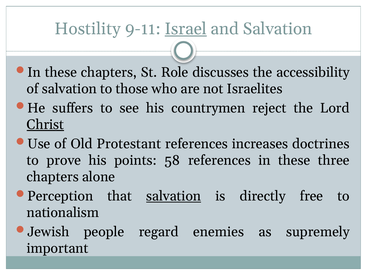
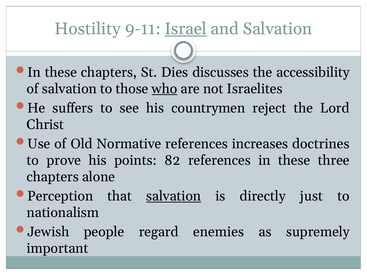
Role: Role -> Dies
who underline: none -> present
Christ underline: present -> none
Protestant: Protestant -> Normative
58: 58 -> 82
free: free -> just
